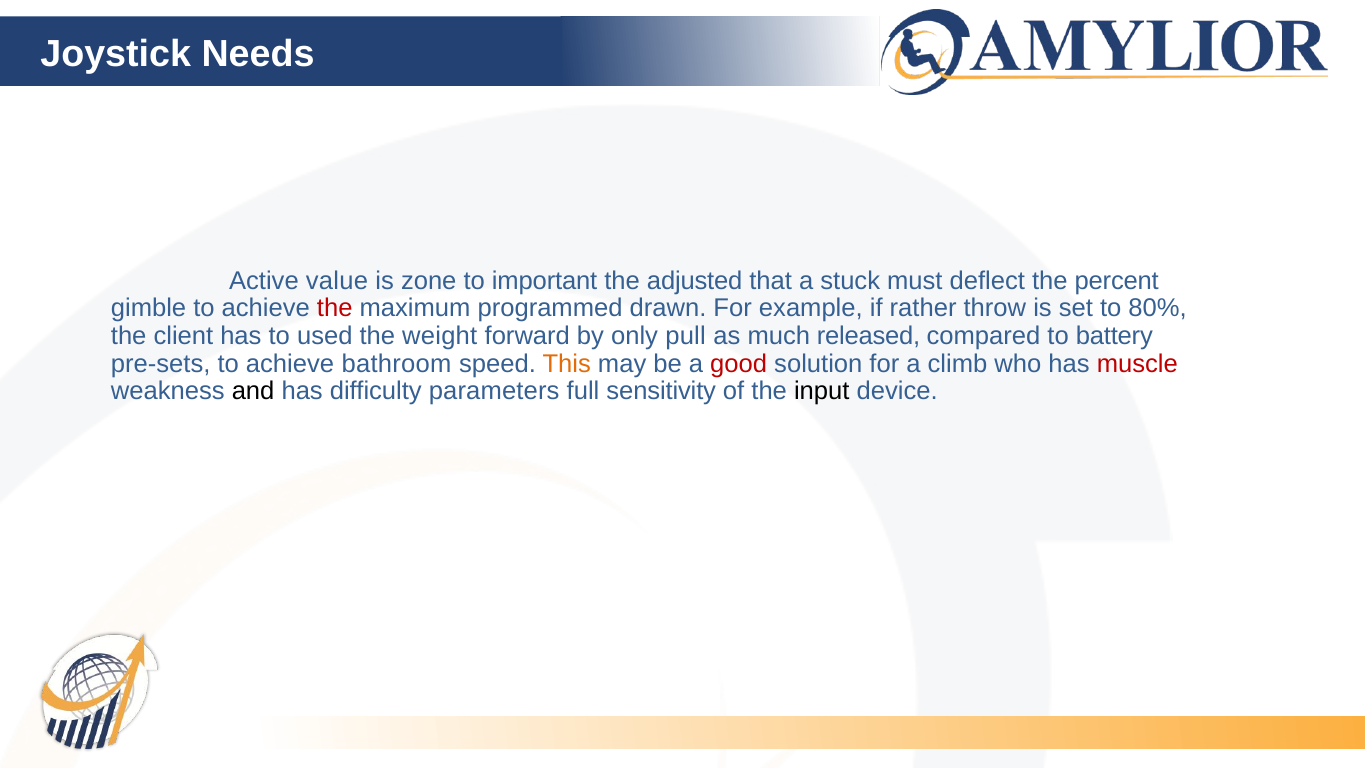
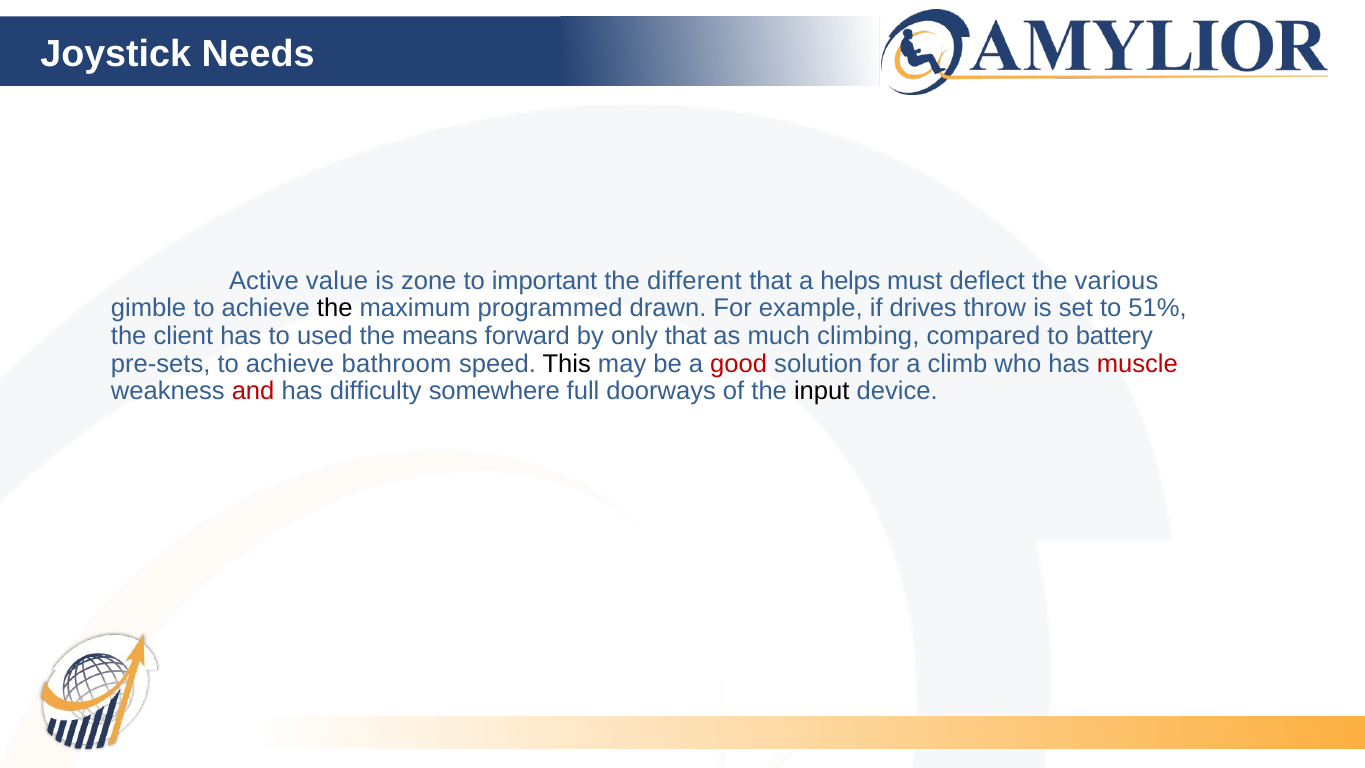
adjusted: adjusted -> different
stuck: stuck -> helps
percent: percent -> various
the at (335, 308) colour: red -> black
rather: rather -> drives
80%: 80% -> 51%
weight: weight -> means
only pull: pull -> that
released: released -> climbing
This colour: orange -> black
and colour: black -> red
parameters: parameters -> somewhere
sensitivity: sensitivity -> doorways
